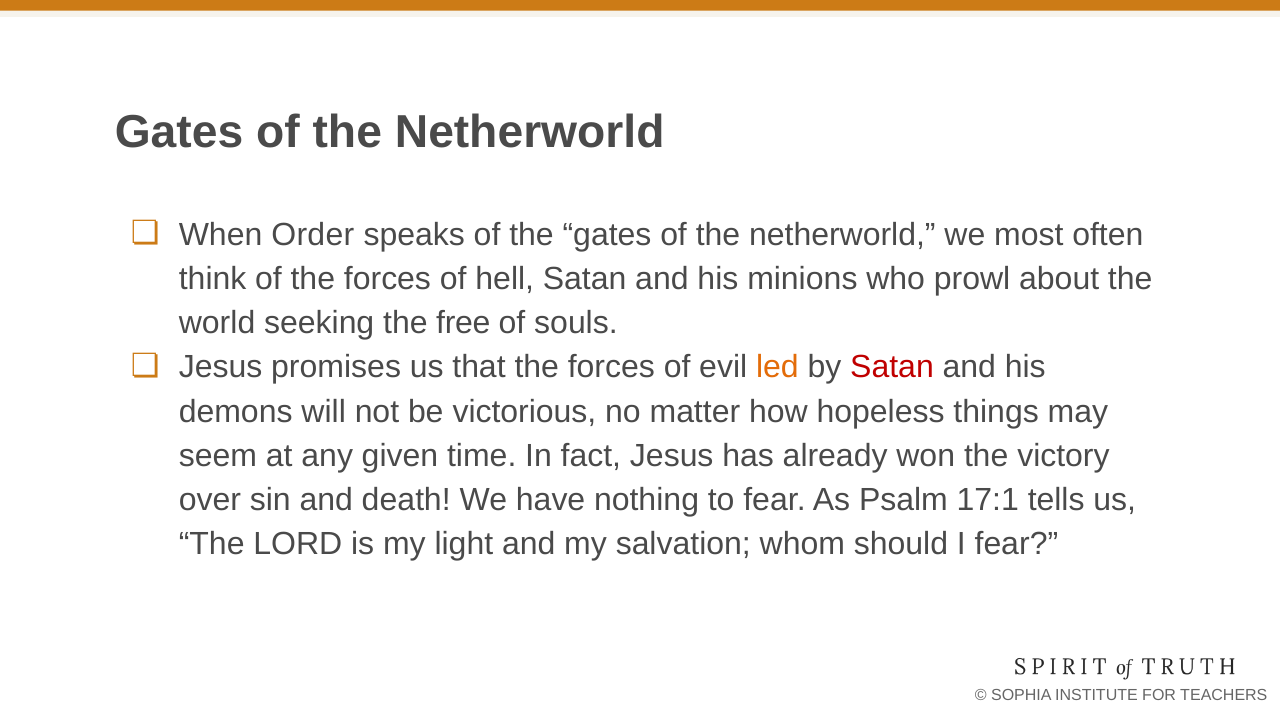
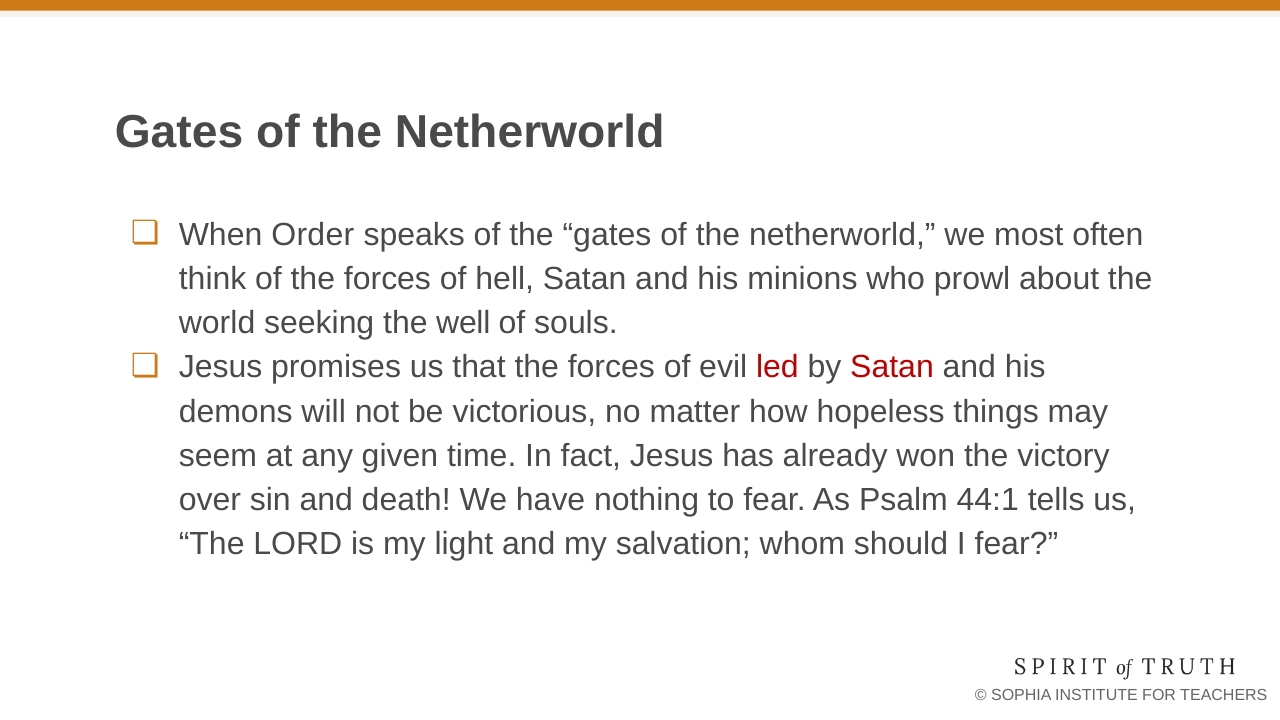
free: free -> well
led colour: orange -> red
17:1: 17:1 -> 44:1
